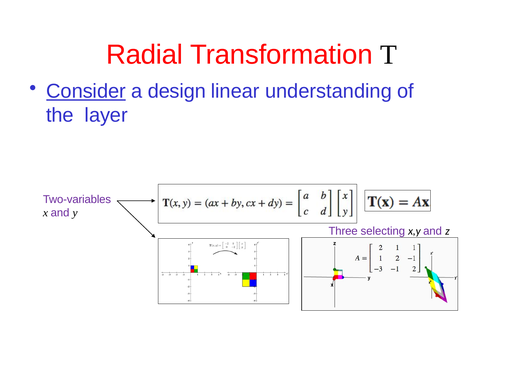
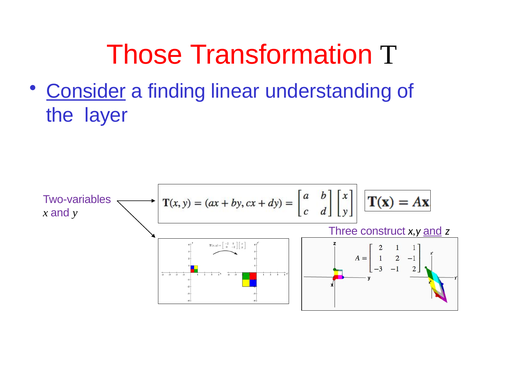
Radial: Radial -> Those
design: design -> finding
selecting: selecting -> construct
and at (433, 231) underline: none -> present
